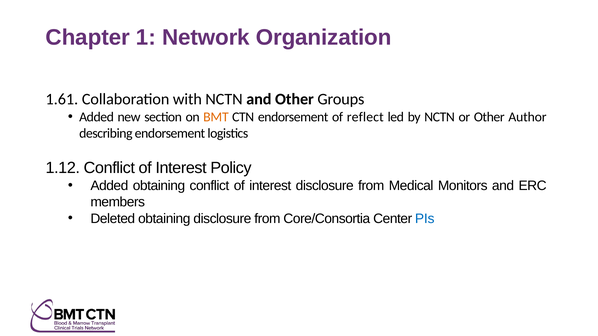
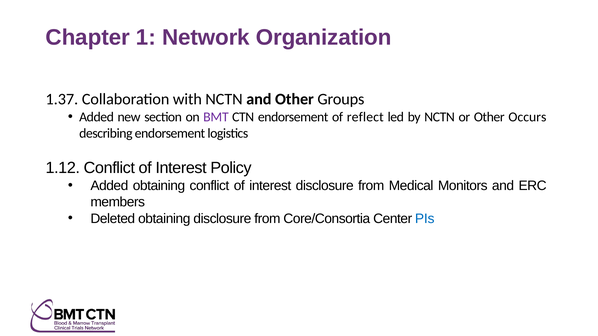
1.61: 1.61 -> 1.37
BMT colour: orange -> purple
Author: Author -> Occurs
